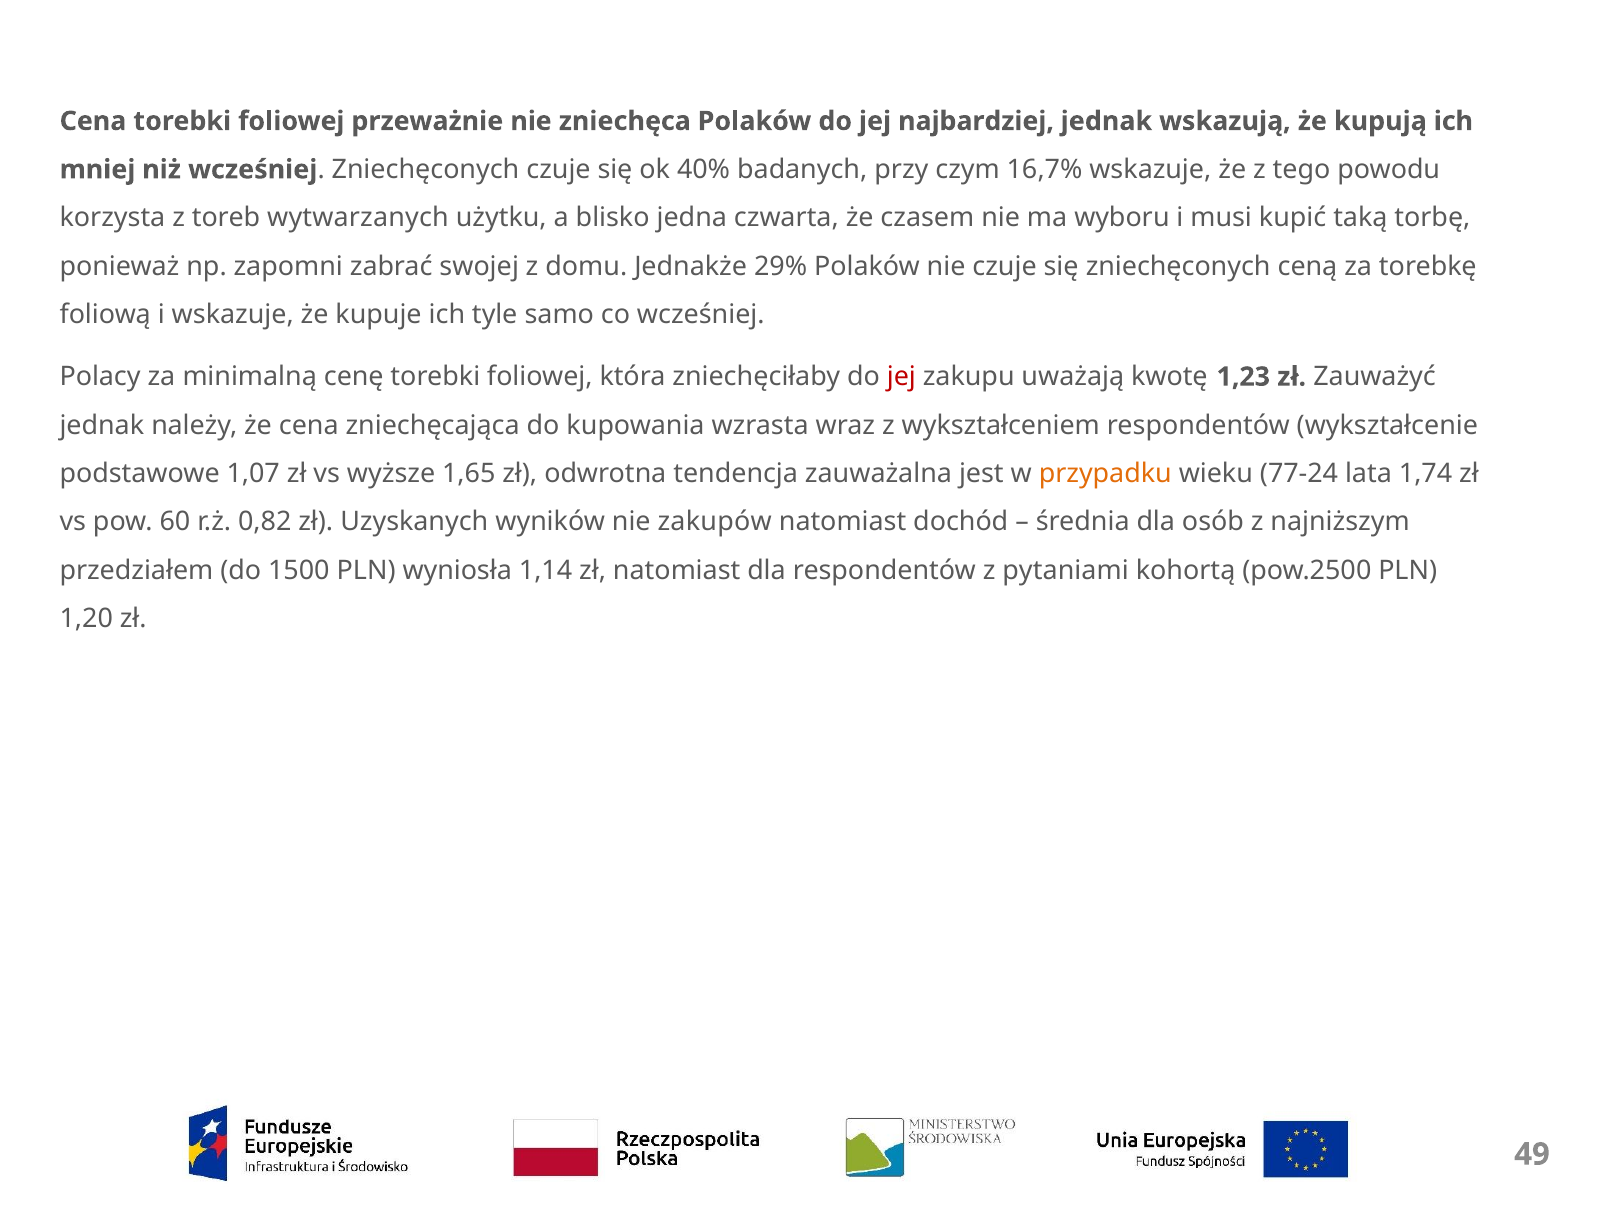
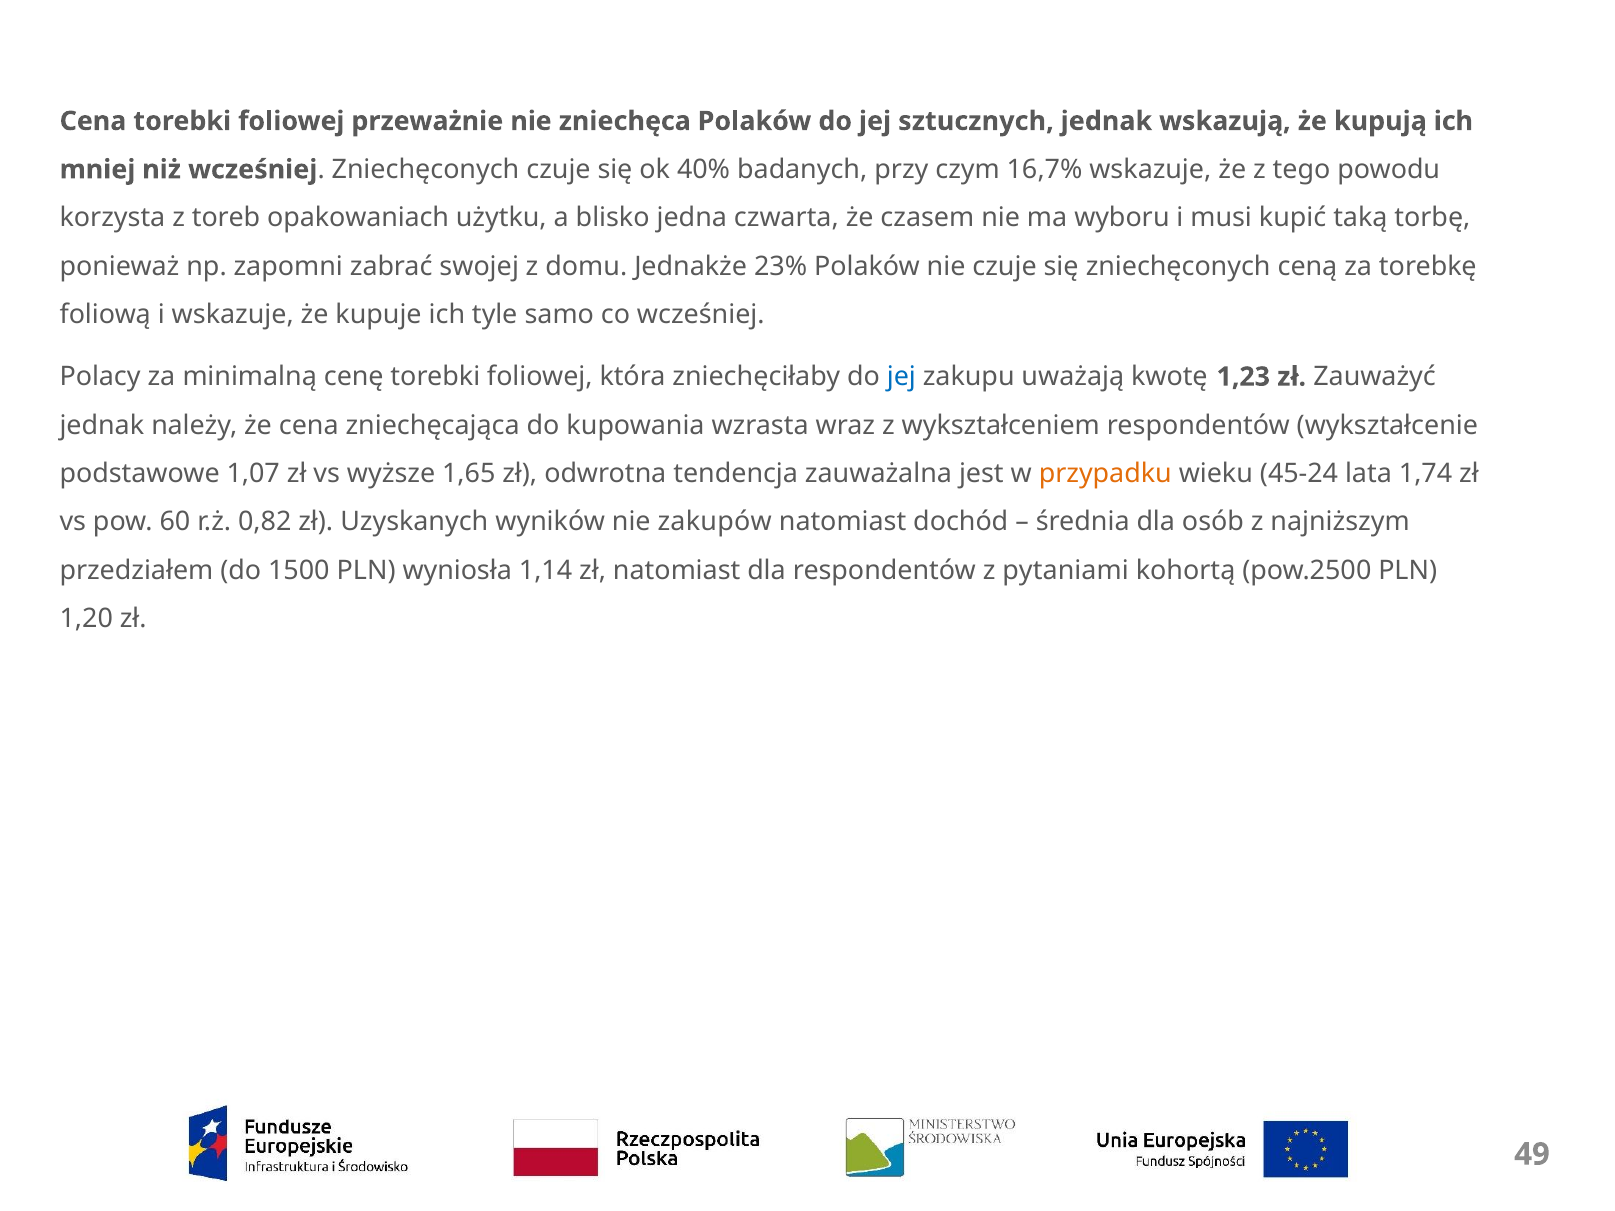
najbardziej: najbardziej -> sztucznych
wytwarzanych: wytwarzanych -> opakowaniach
29%: 29% -> 23%
jej at (901, 377) colour: red -> blue
77-24: 77-24 -> 45-24
